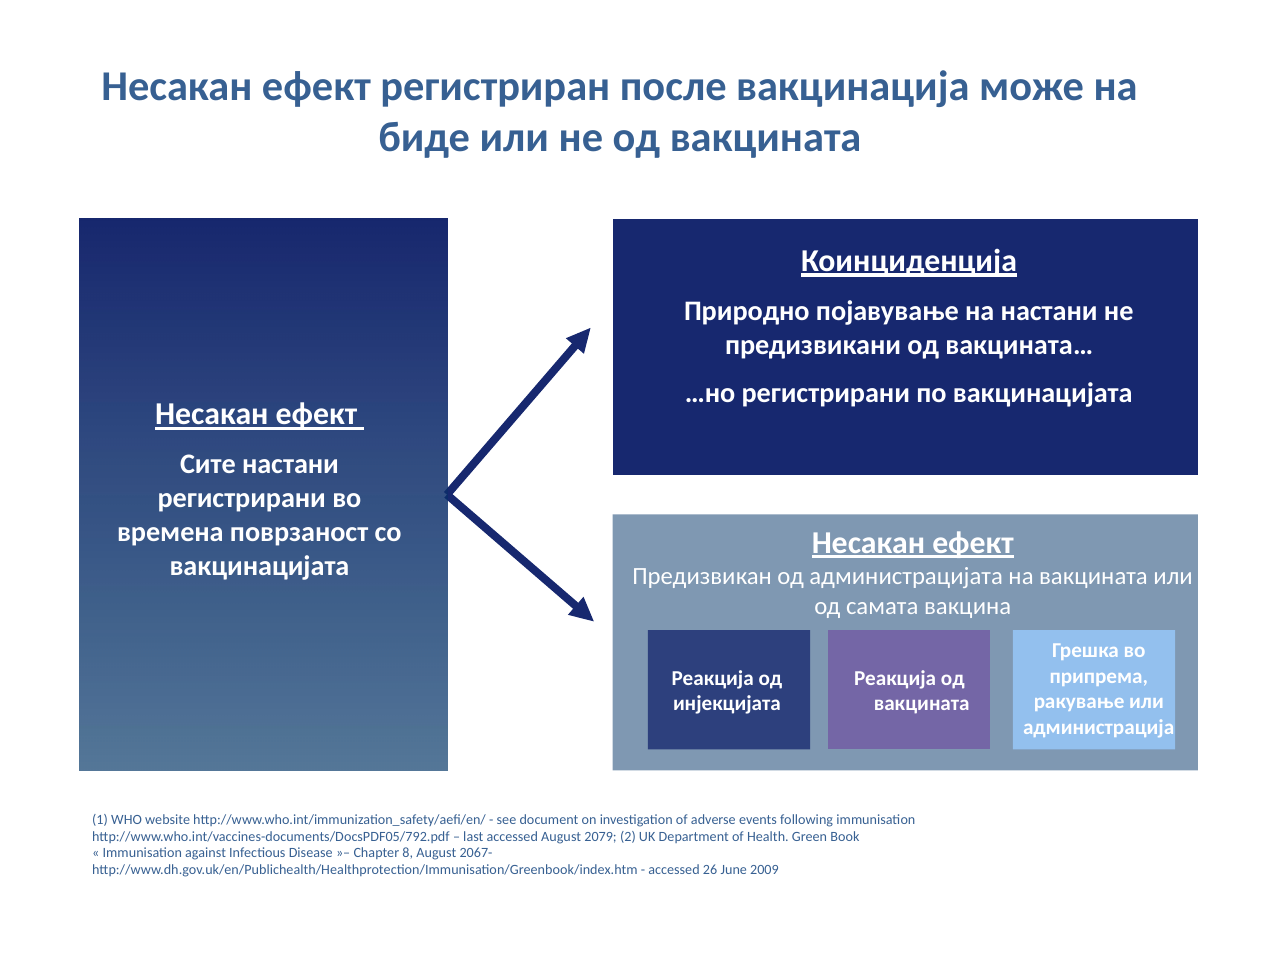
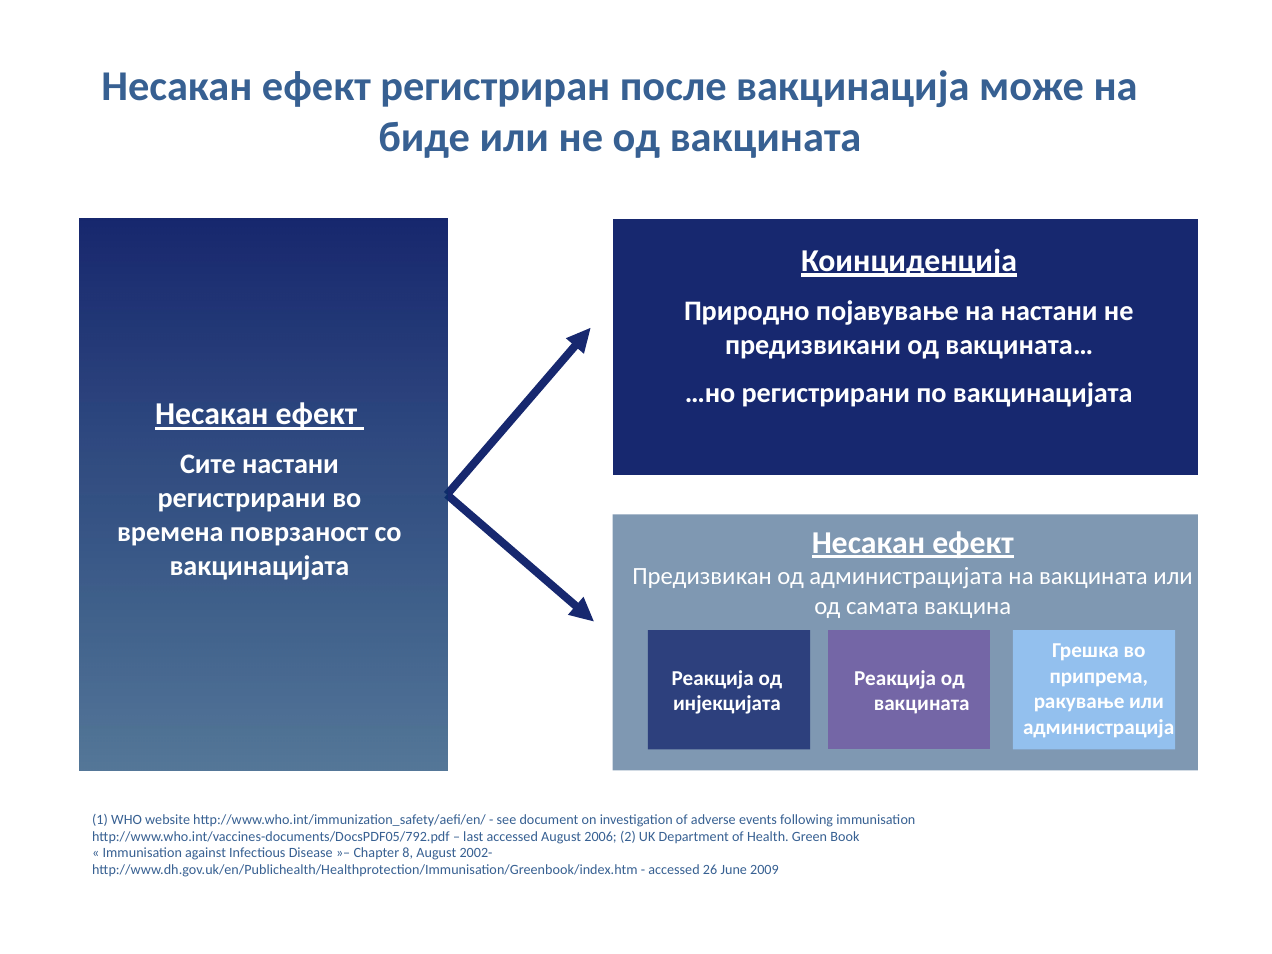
2079: 2079 -> 2006
2067-: 2067- -> 2002-
